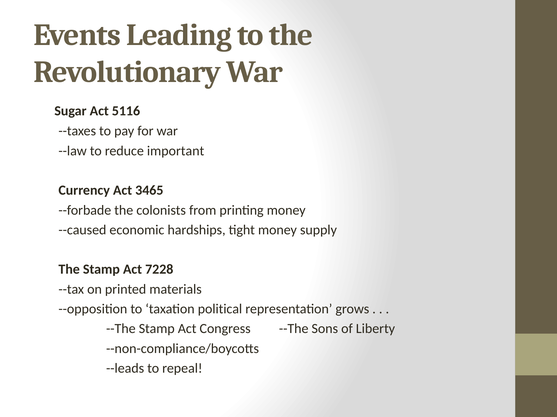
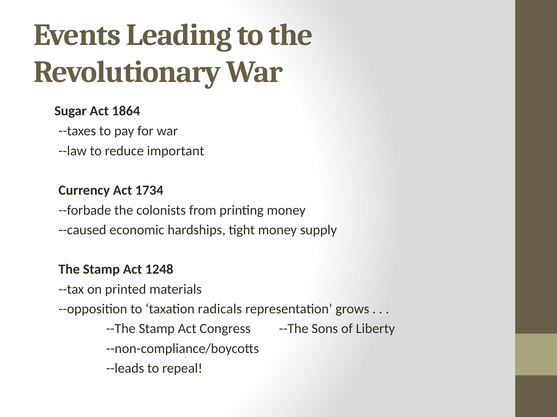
5116: 5116 -> 1864
3465: 3465 -> 1734
7228: 7228 -> 1248
political: political -> radicals
